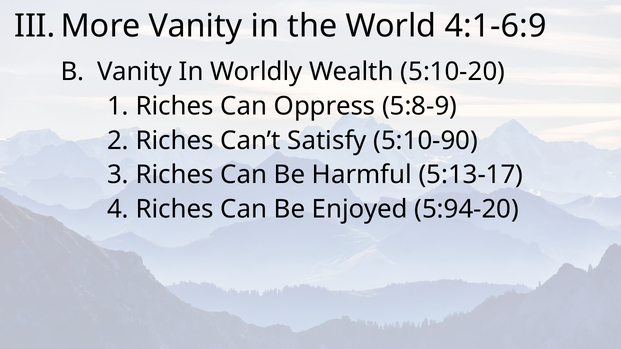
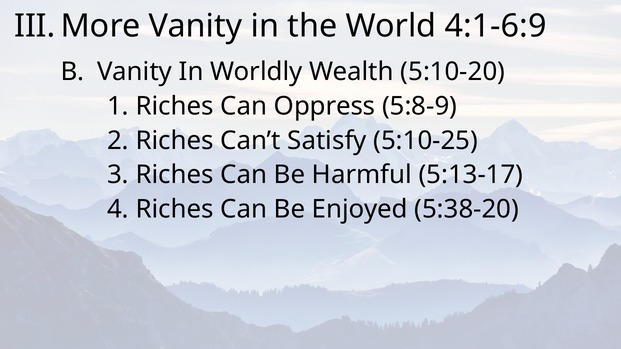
5:10-90: 5:10-90 -> 5:10-25
5:94-20: 5:94-20 -> 5:38-20
